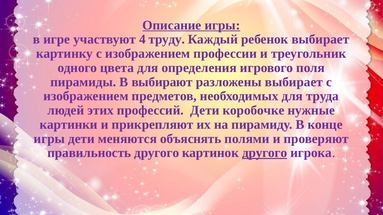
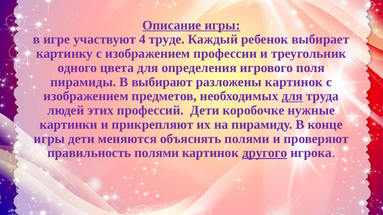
труду: труду -> труде
разложены выбирает: выбирает -> картинок
для at (292, 96) underline: none -> present
правильность другого: другого -> полями
